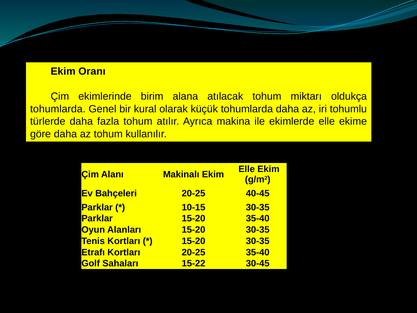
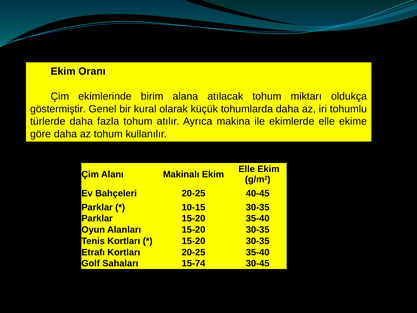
tohumlarda at (58, 109): tohumlarda -> göstermiştir
15-22: 15-22 -> 15-74
